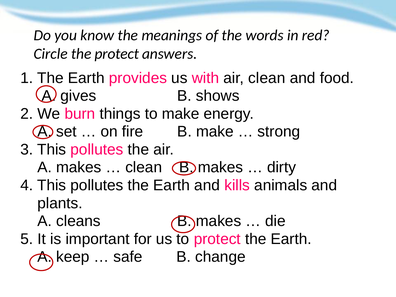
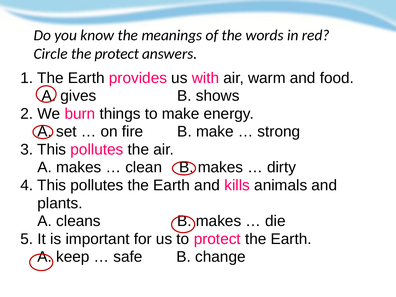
air clean: clean -> warm
